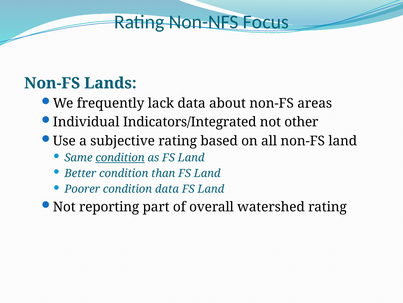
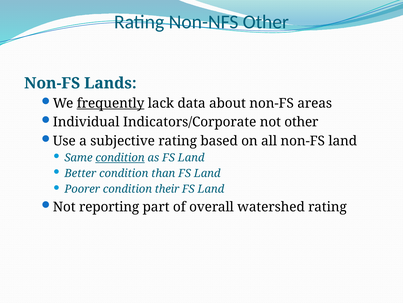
Non-NFS Focus: Focus -> Other
frequently underline: none -> present
Indicators/Integrated: Indicators/Integrated -> Indicators/Corporate
condition data: data -> their
